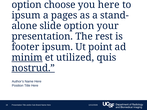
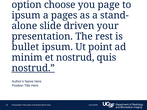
you here: here -> page
slide option: option -> driven
footer: footer -> bullet
minim underline: present -> none
et utilized: utilized -> nostrud
